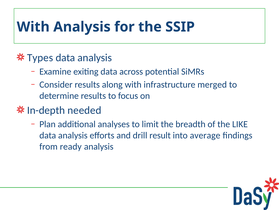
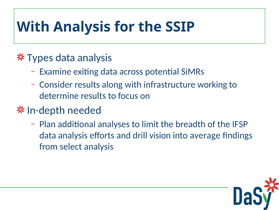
merged: merged -> working
LIKE: LIKE -> IFSP
result: result -> vision
ready: ready -> select
